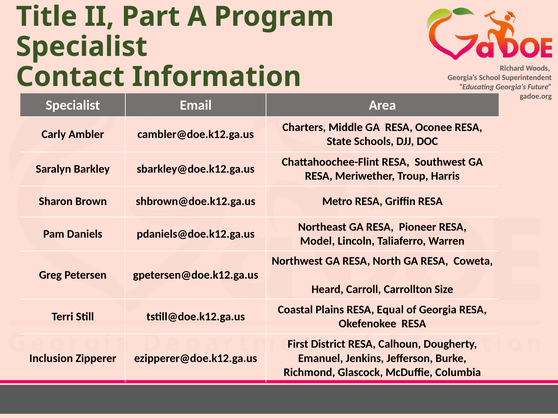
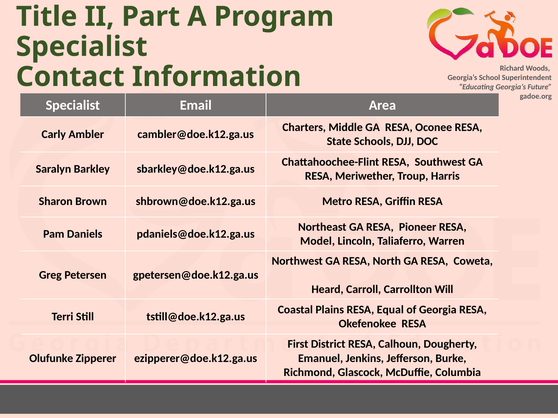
Size: Size -> Will
Inclusion: Inclusion -> Olufunke
